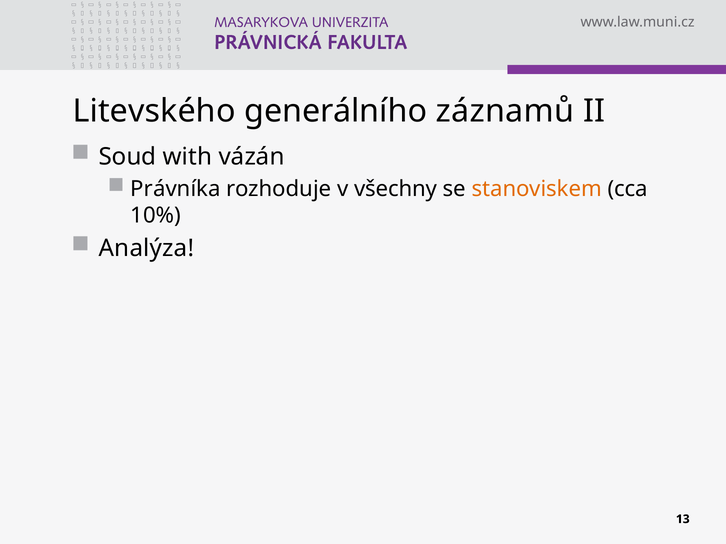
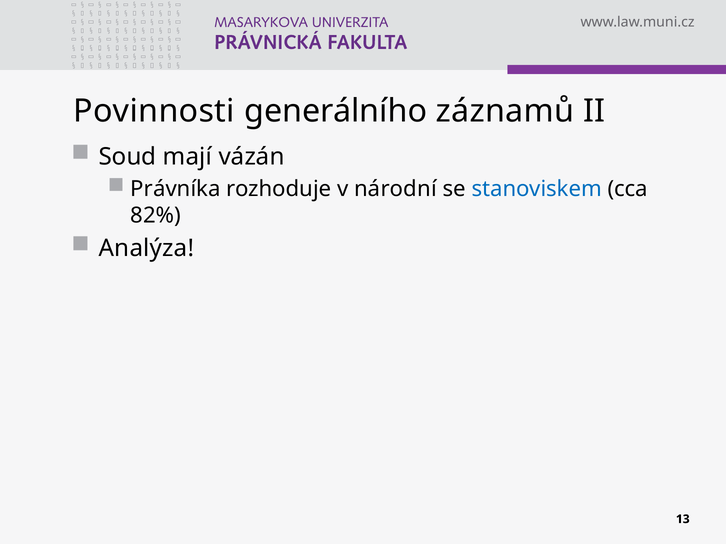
Litevského: Litevského -> Povinnosti
with: with -> mají
všechny: všechny -> národní
stanoviskem colour: orange -> blue
10%: 10% -> 82%
